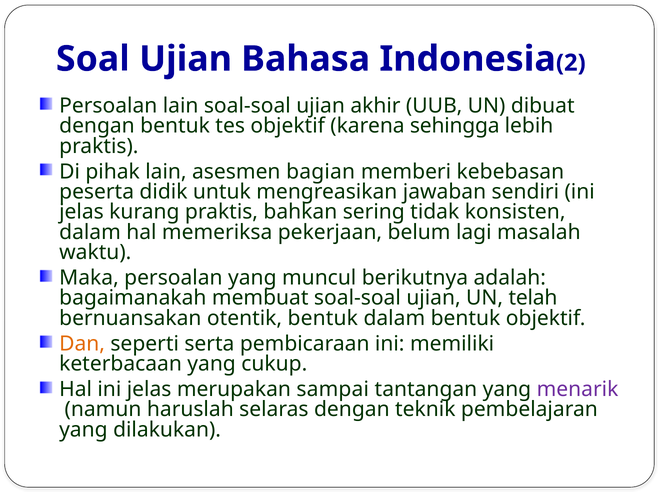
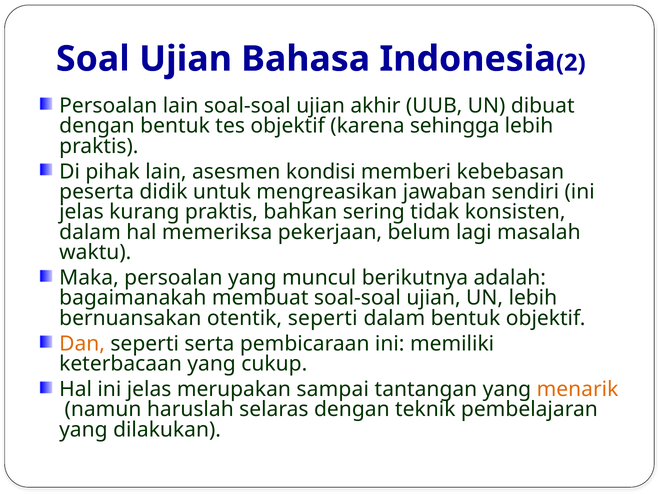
bagian: bagian -> kondisi
UN telah: telah -> lebih
otentik bentuk: bentuk -> seperti
menarik colour: purple -> orange
